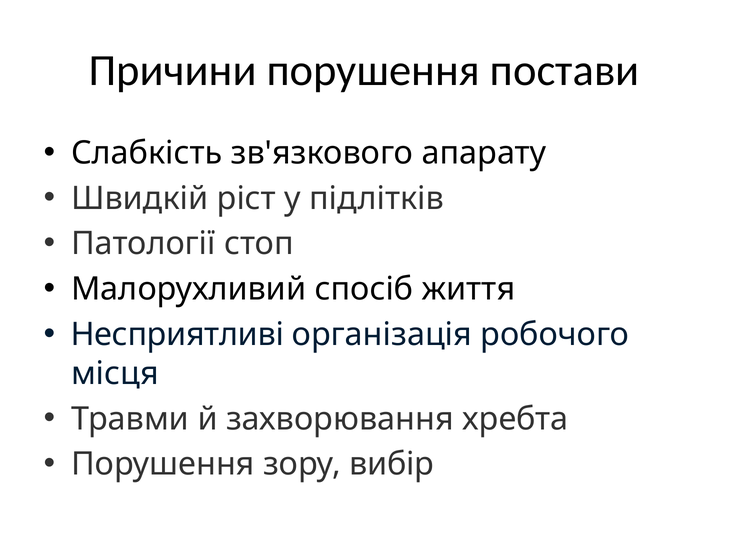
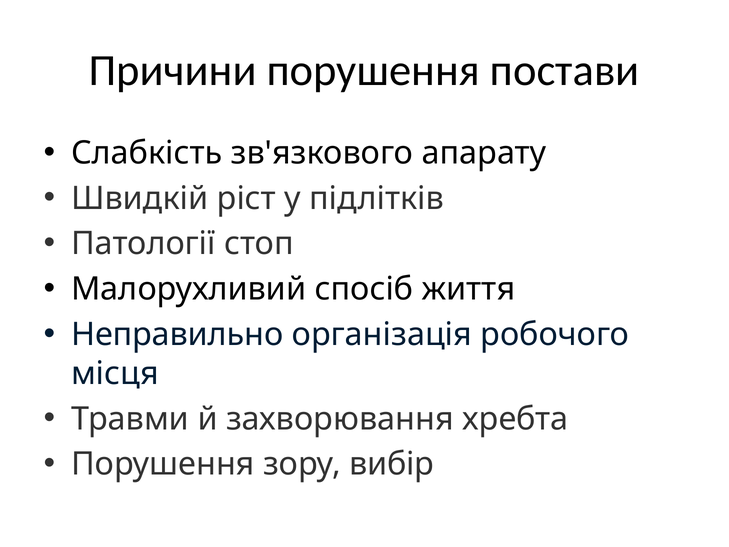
Несприятливі: Несприятливі -> Неправильно
